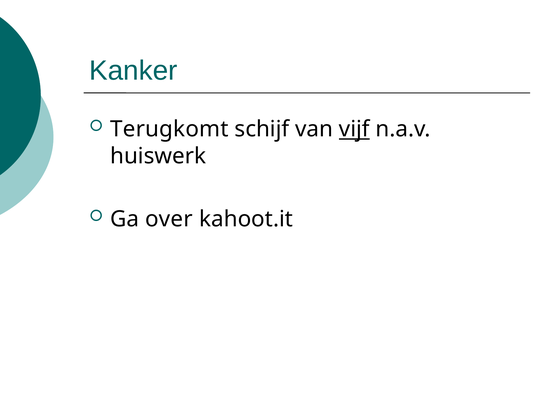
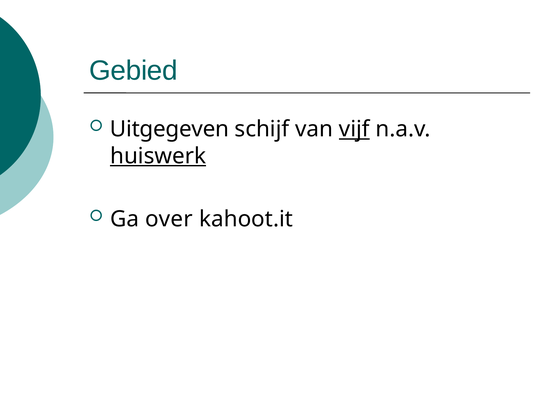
Kanker: Kanker -> Gebied
Terugkomt: Terugkomt -> Uitgegeven
huiswerk underline: none -> present
